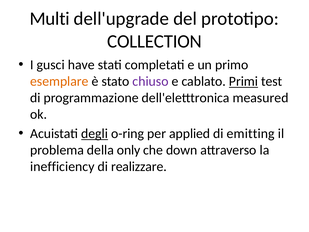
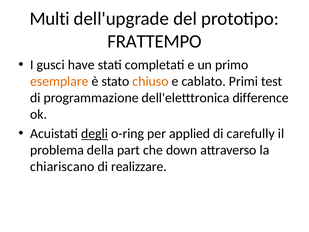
COLLECTION: COLLECTION -> FRATTEMPO
chiuso colour: purple -> orange
Primi underline: present -> none
measured: measured -> difference
emitting: emitting -> carefully
only: only -> part
inefficiency: inefficiency -> chiariscano
